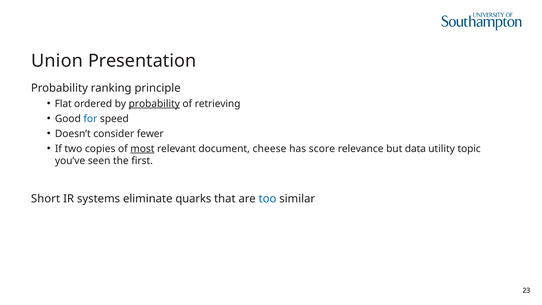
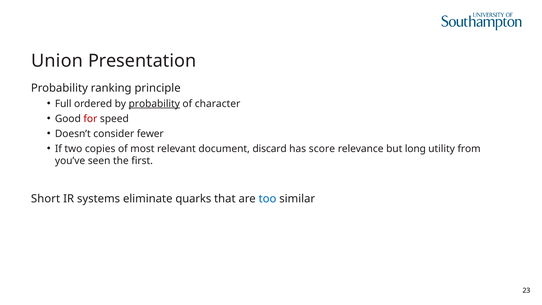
Flat: Flat -> Full
retrieving: retrieving -> character
for colour: blue -> red
most underline: present -> none
cheese: cheese -> discard
data: data -> long
topic: topic -> from
